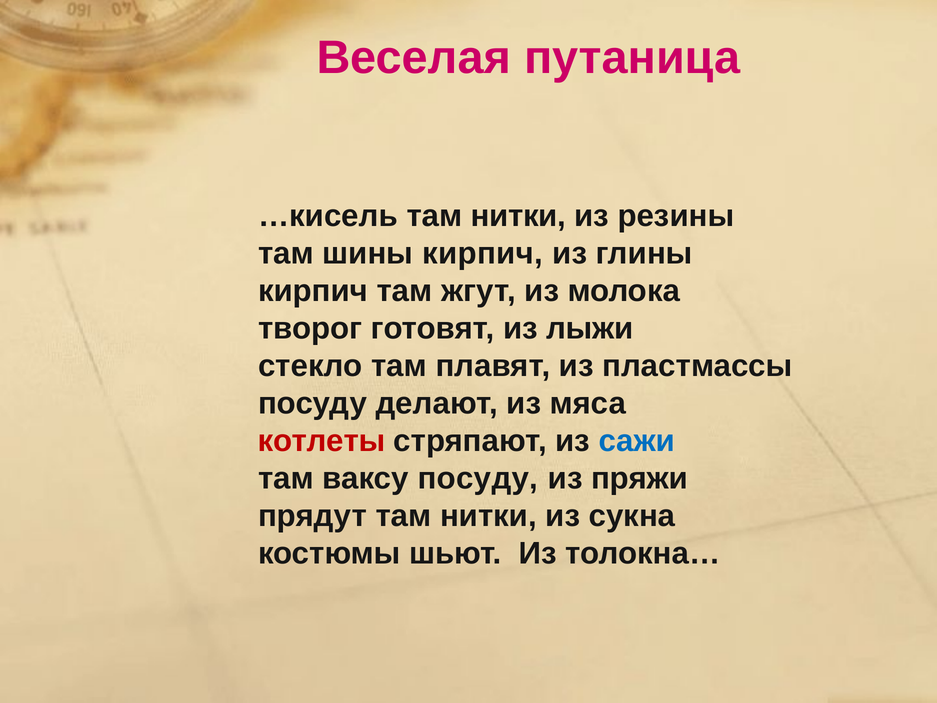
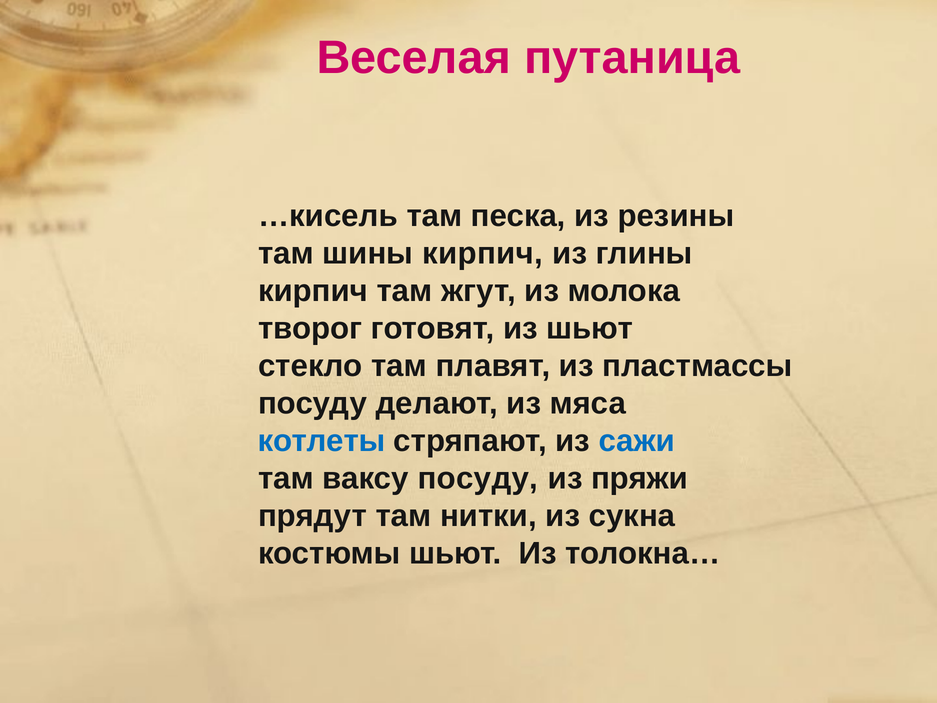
…кисель там нитки: нитки -> песка
из лыжи: лыжи -> шьют
котлеты colour: red -> blue
